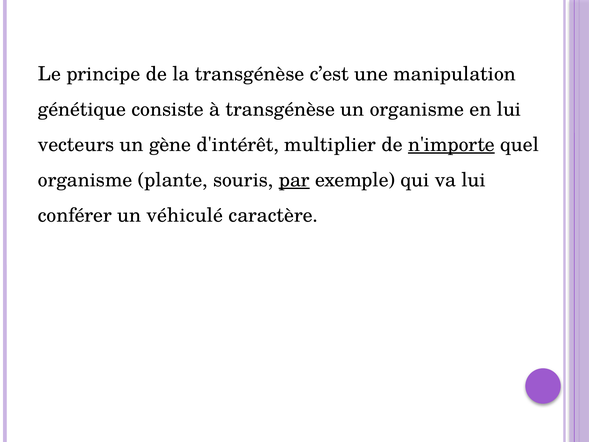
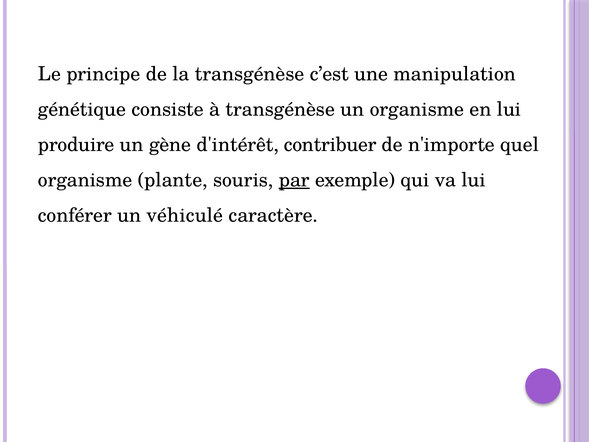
vecteurs: vecteurs -> produire
multiplier: multiplier -> contribuer
n'importe underline: present -> none
